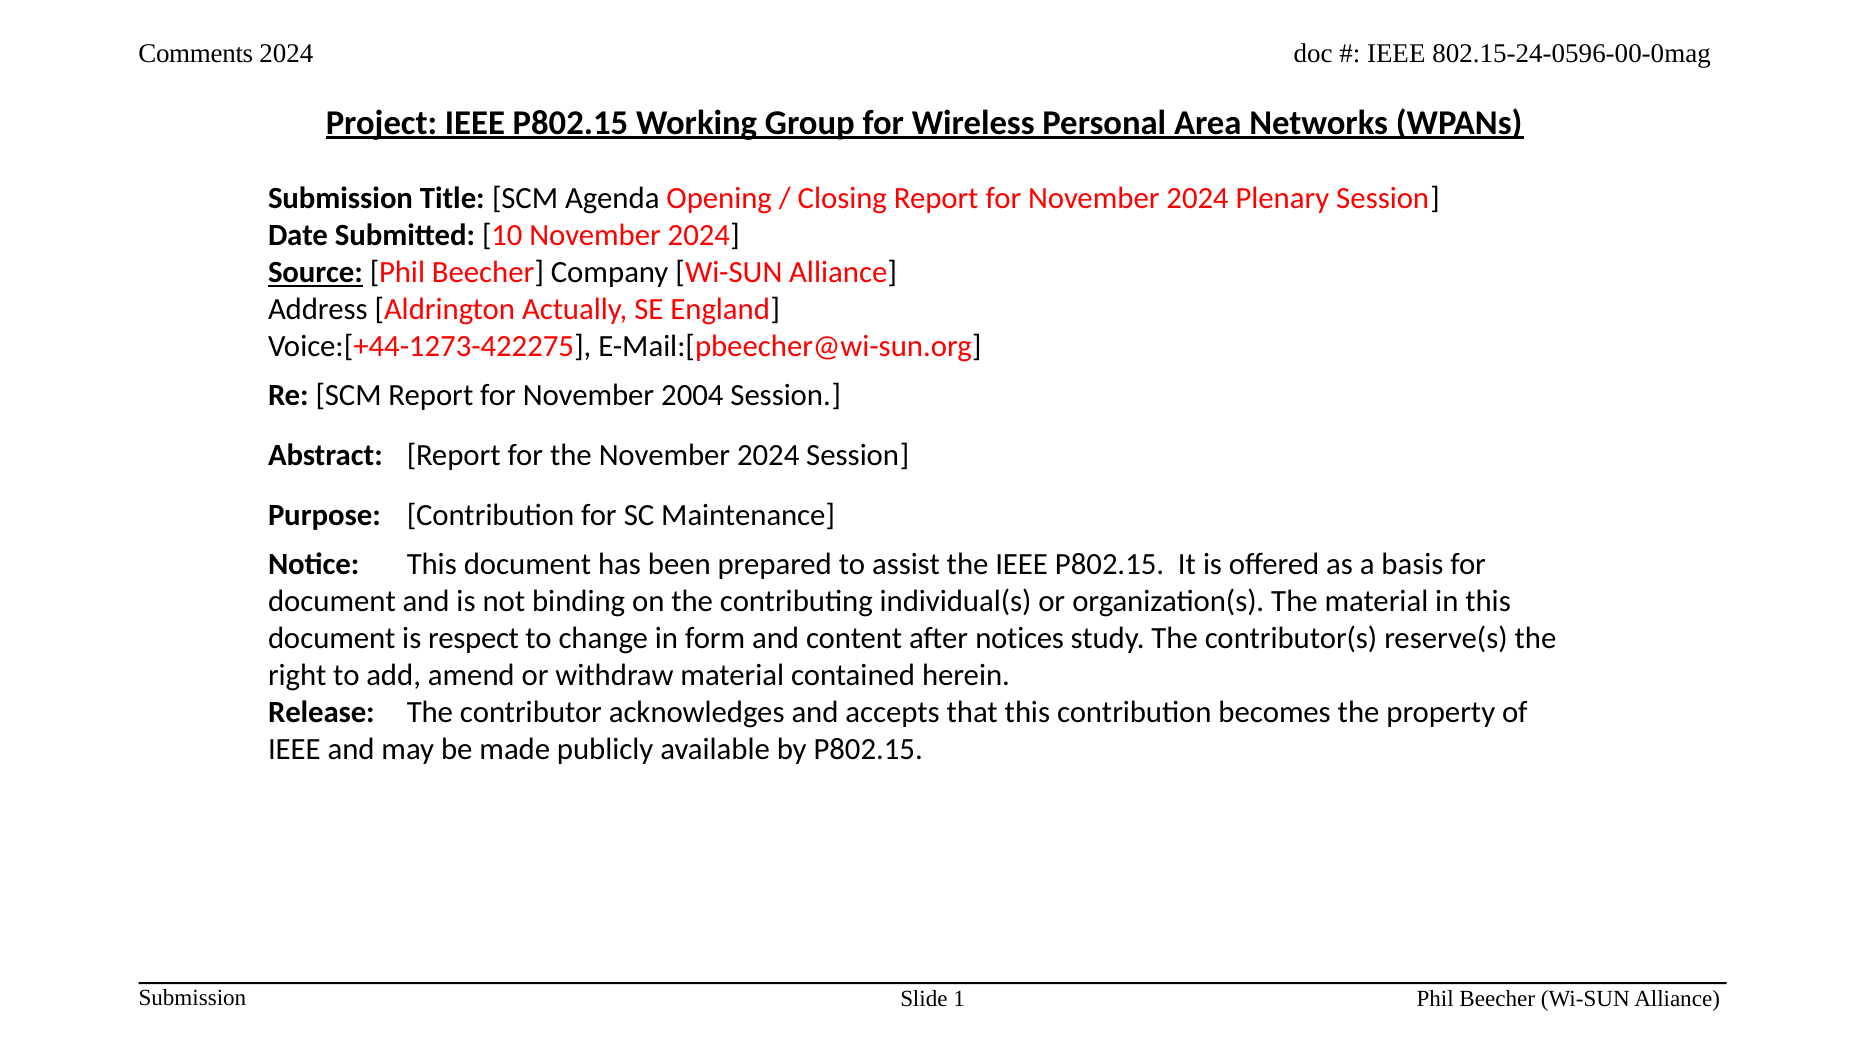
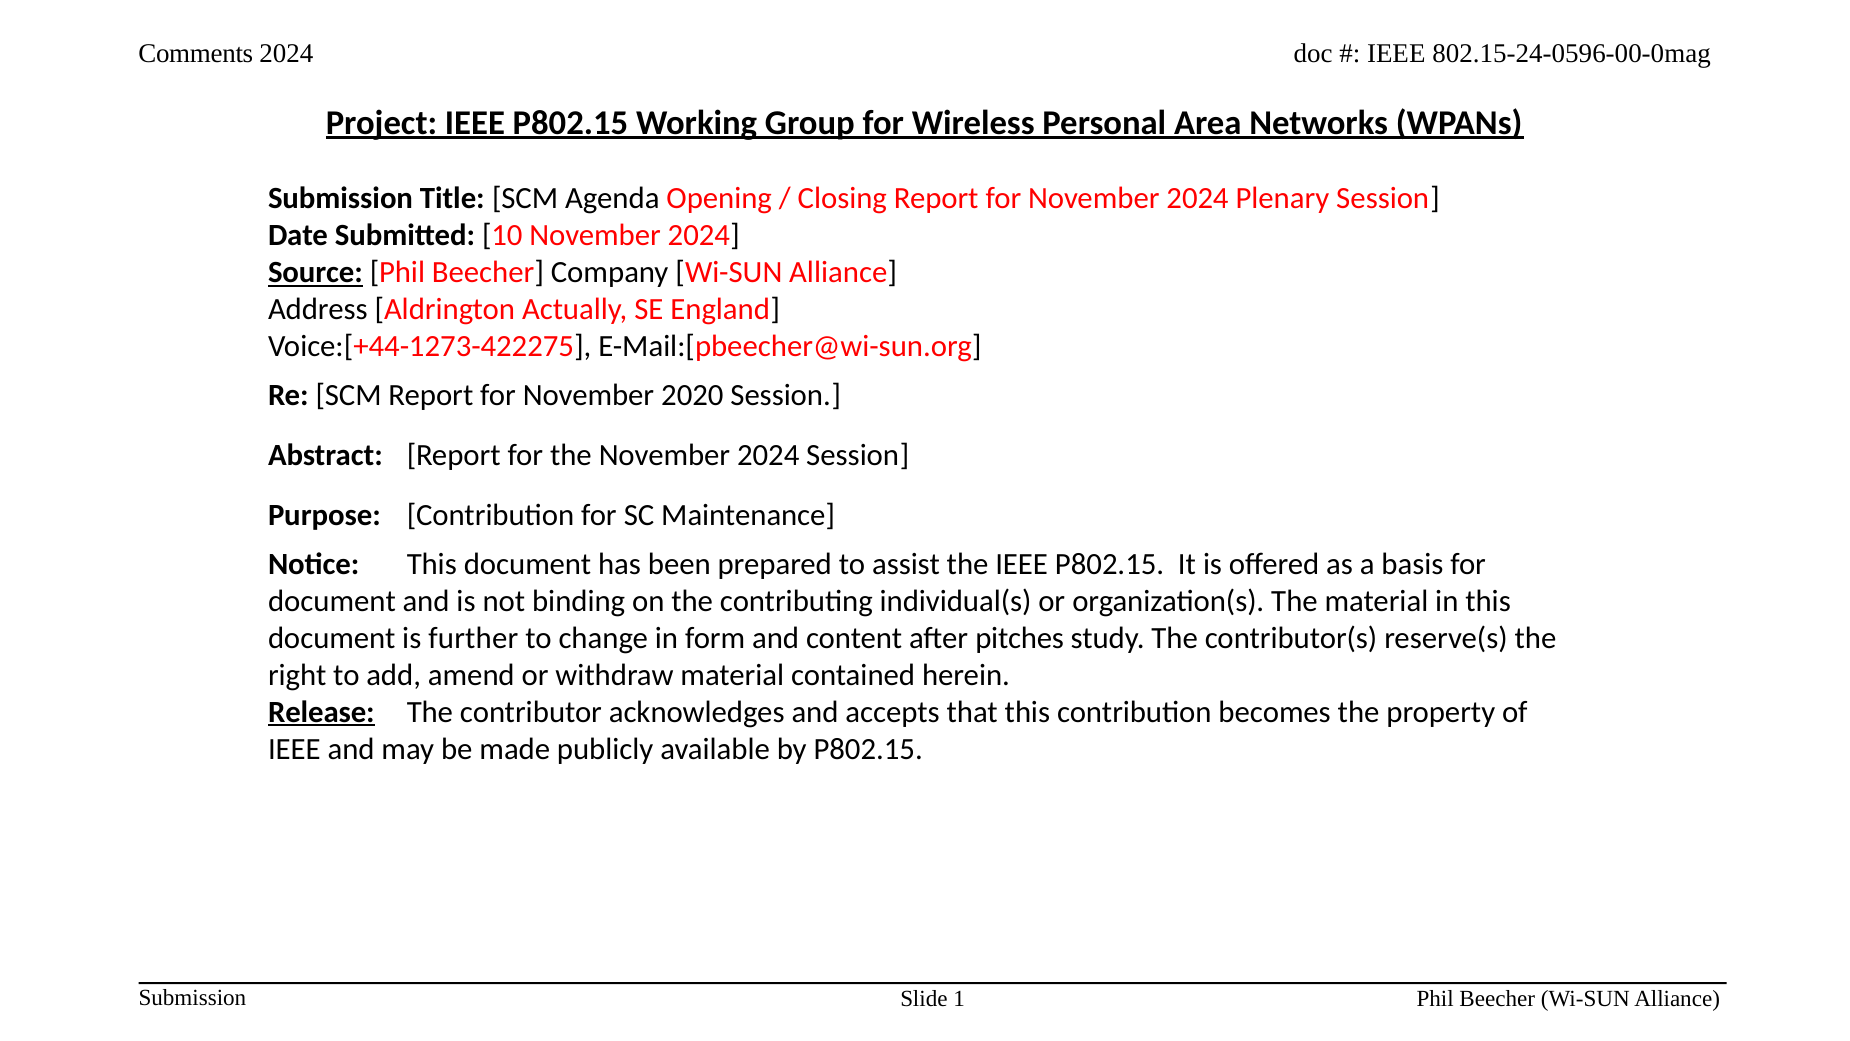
2004: 2004 -> 2020
respect: respect -> further
notices: notices -> pitches
Release underline: none -> present
